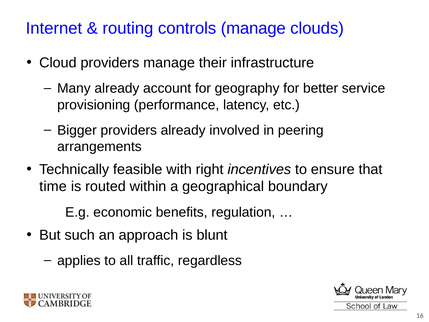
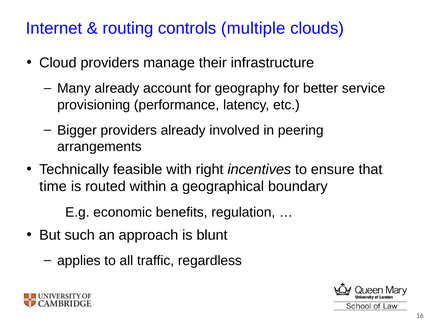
controls manage: manage -> multiple
